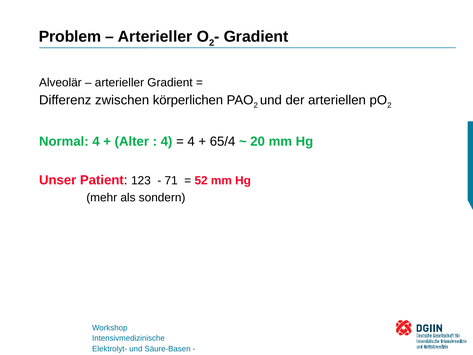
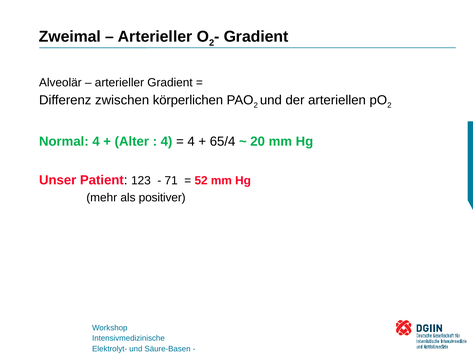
Problem: Problem -> Zweimal
sondern: sondern -> positiver
